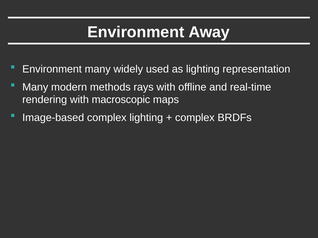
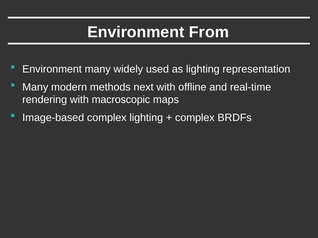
Away: Away -> From
rays: rays -> next
